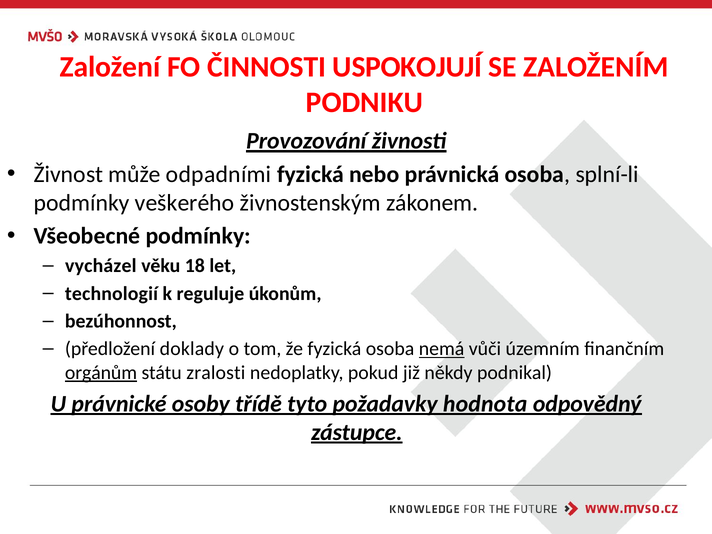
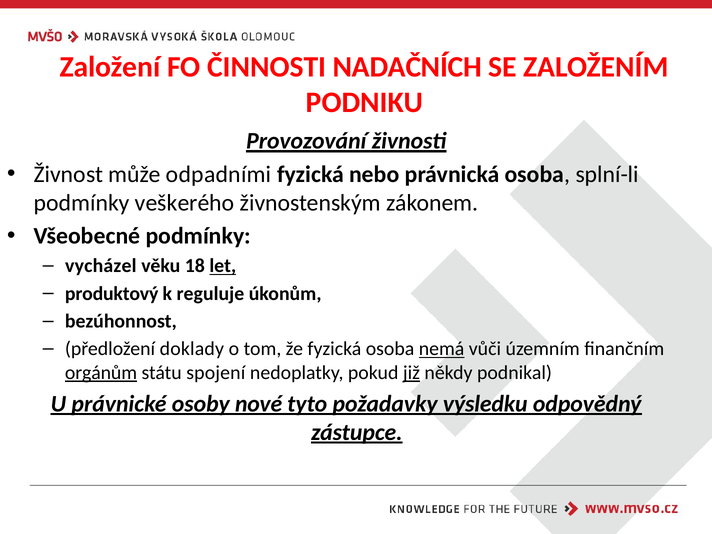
USPOKOJUJÍ: USPOKOJUJÍ -> NADAČNÍCH
let underline: none -> present
technologií: technologií -> produktový
zralosti: zralosti -> spojení
již underline: none -> present
třídě: třídě -> nové
hodnota: hodnota -> výsledku
